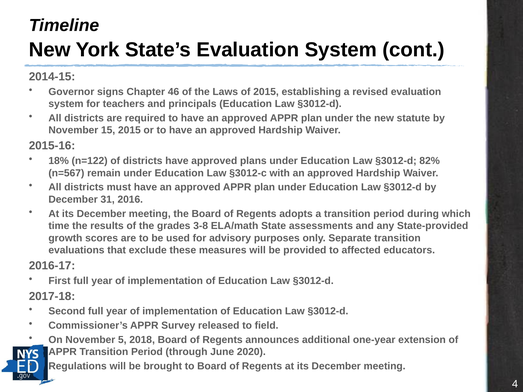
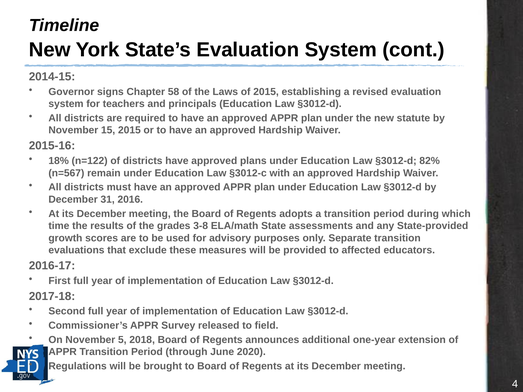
46: 46 -> 58
